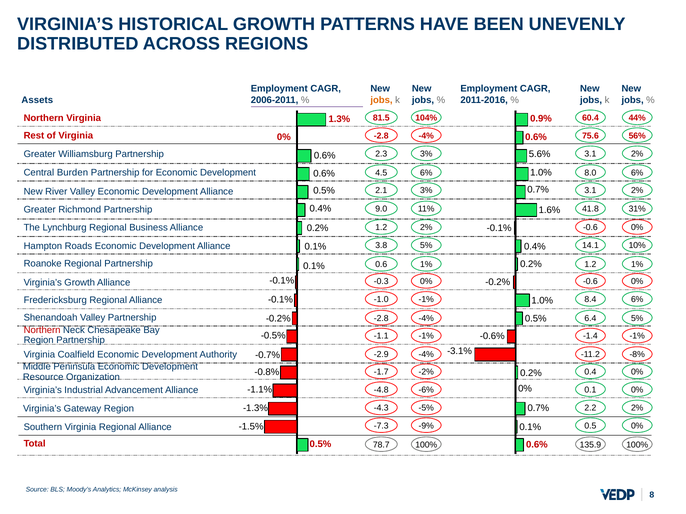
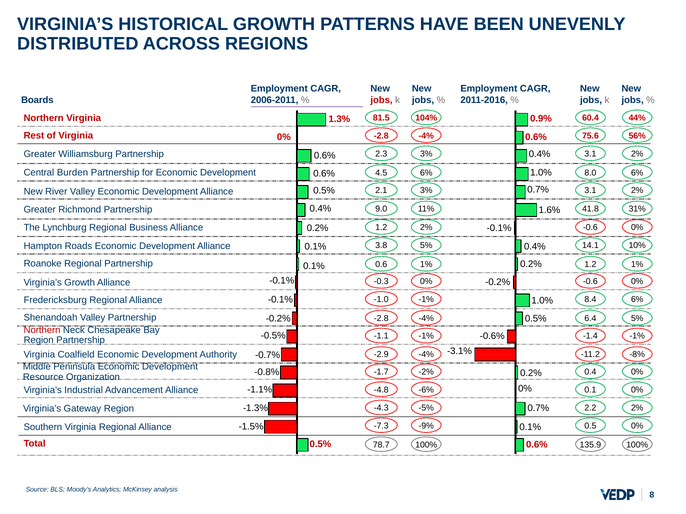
Assets: Assets -> Boards
jobs at (381, 100) colour: orange -> red
5.6% at (540, 154): 5.6% -> 0.4%
